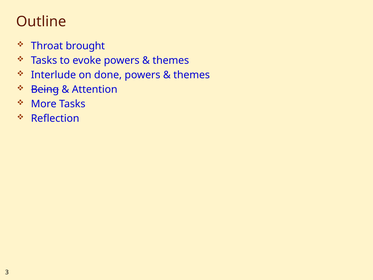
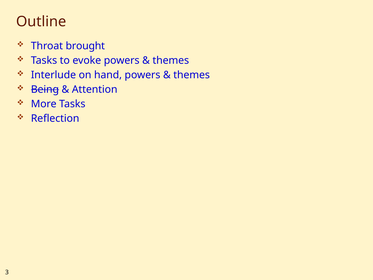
done: done -> hand
